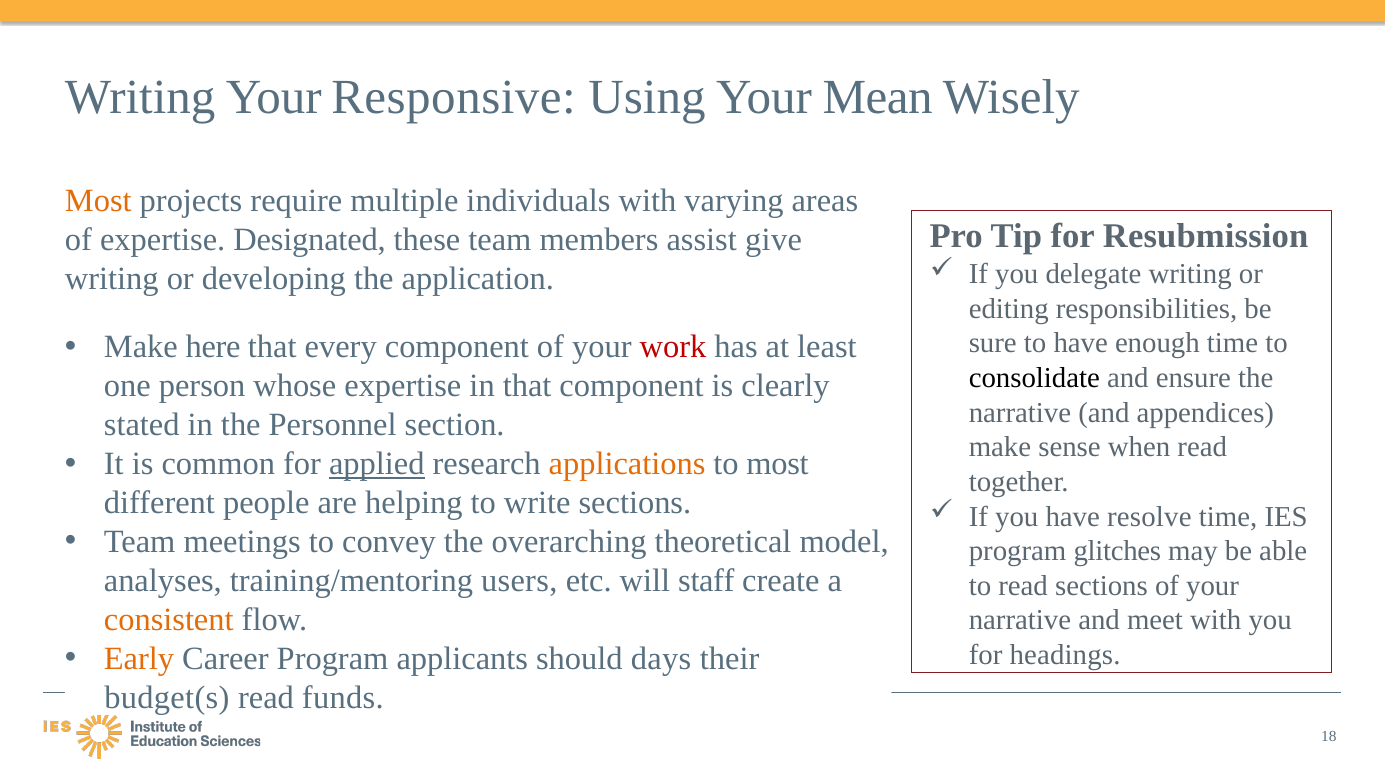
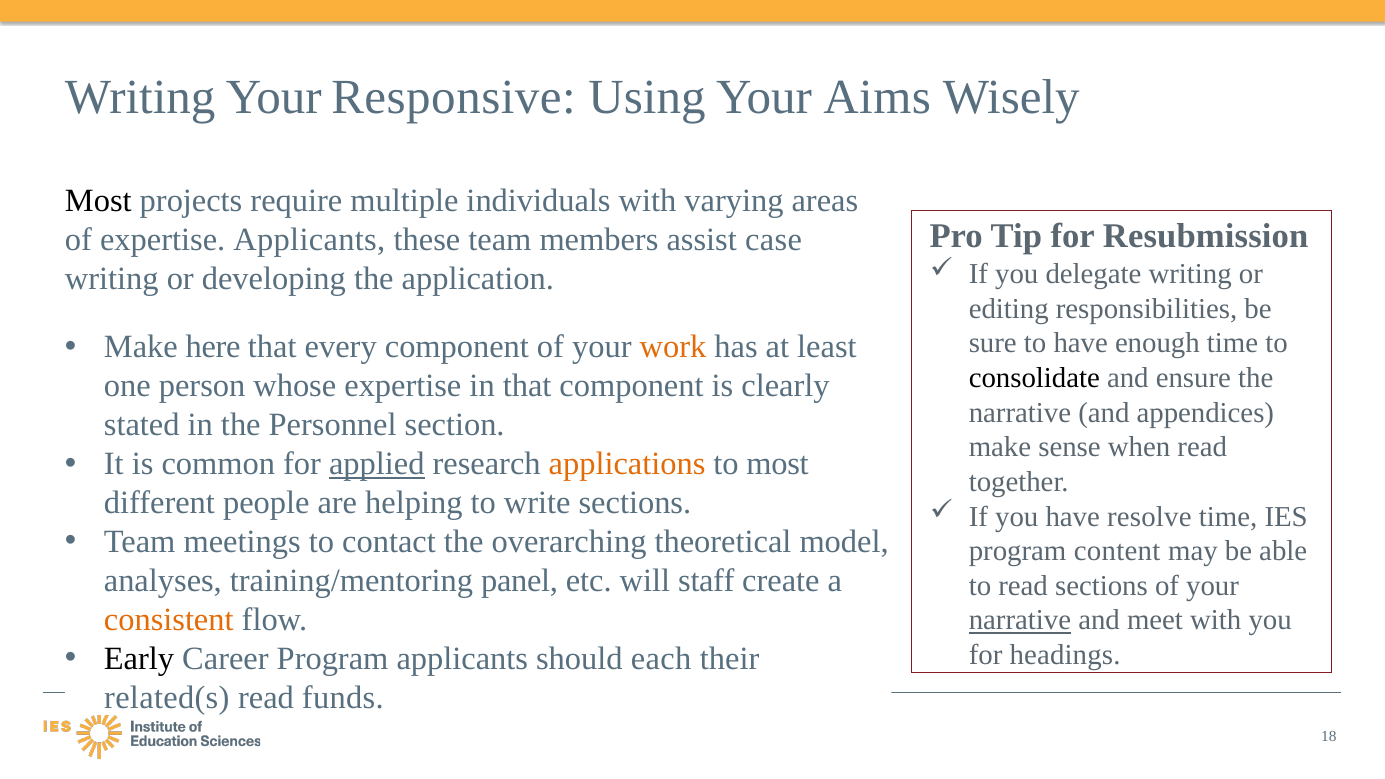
Mean: Mean -> Aims
Most at (98, 201) colour: orange -> black
expertise Designated: Designated -> Applicants
give: give -> case
work colour: red -> orange
convey: convey -> contact
glitches: glitches -> content
users: users -> panel
narrative at (1020, 620) underline: none -> present
Early colour: orange -> black
days: days -> each
budget(s: budget(s -> related(s
